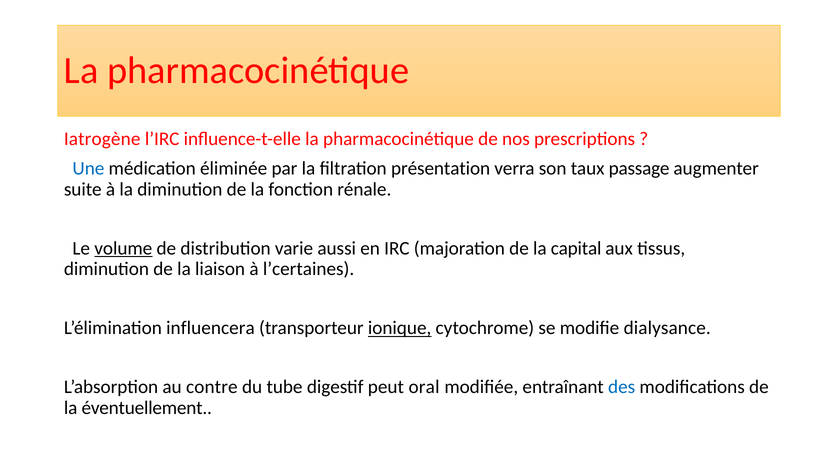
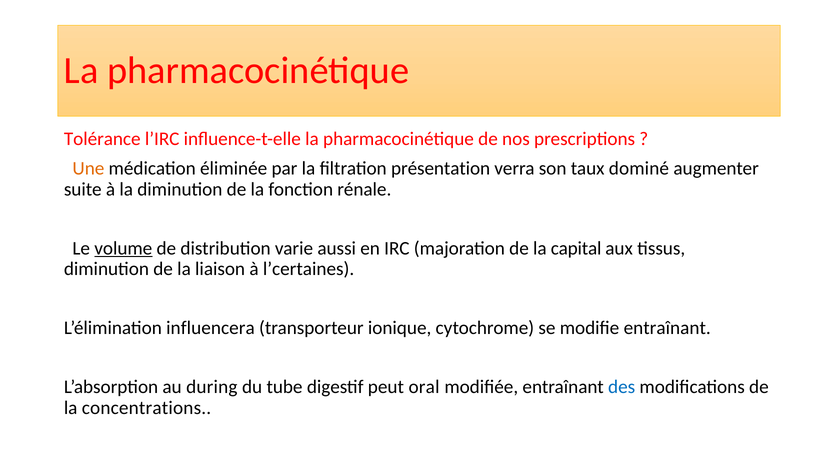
Iatrogène: Iatrogène -> Tolérance
Une colour: blue -> orange
passage: passage -> dominé
ionique underline: present -> none
modifie dialysance: dialysance -> entraînant
contre: contre -> during
éventuellement: éventuellement -> concentrations
